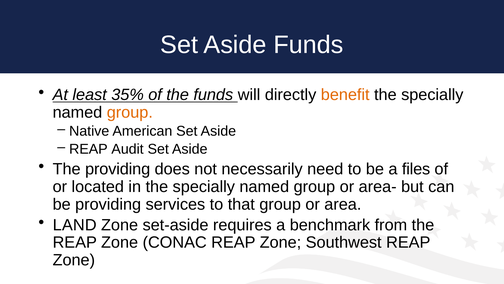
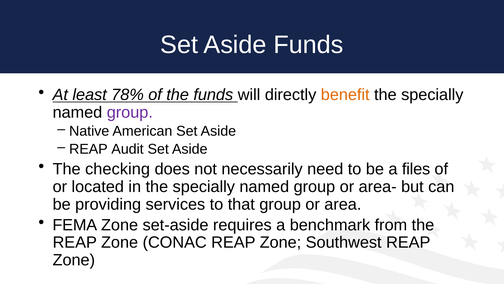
35%: 35% -> 78%
group at (130, 112) colour: orange -> purple
The providing: providing -> checking
LAND: LAND -> FEMA
